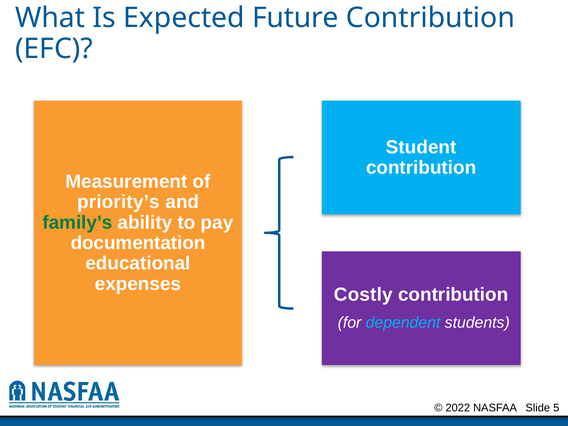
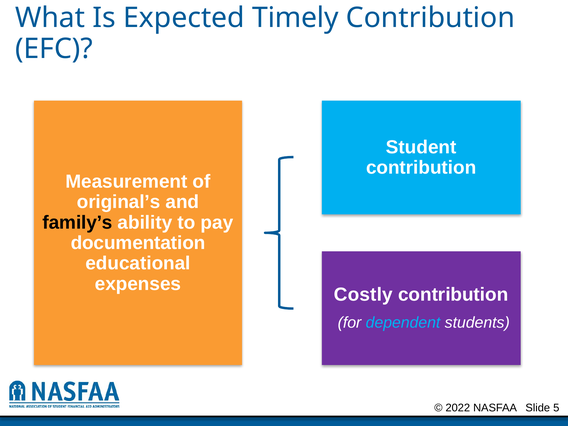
Future: Future -> Timely
priority’s: priority’s -> original’s
family’s colour: green -> black
